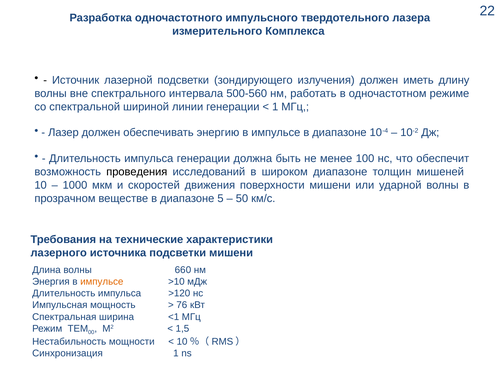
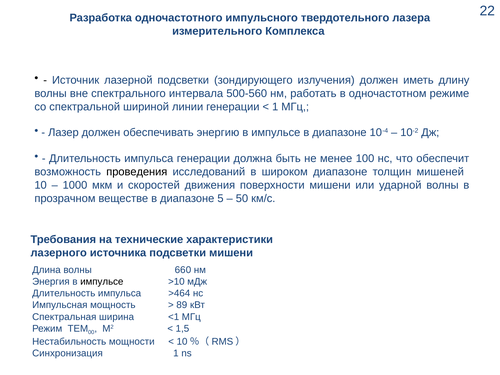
импульсе at (102, 282) colour: orange -> black
>120: >120 -> >464
76: 76 -> 89
